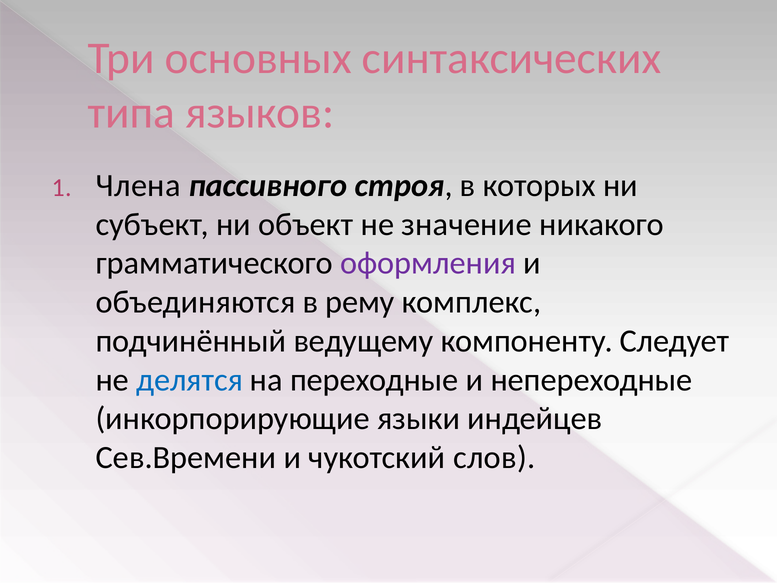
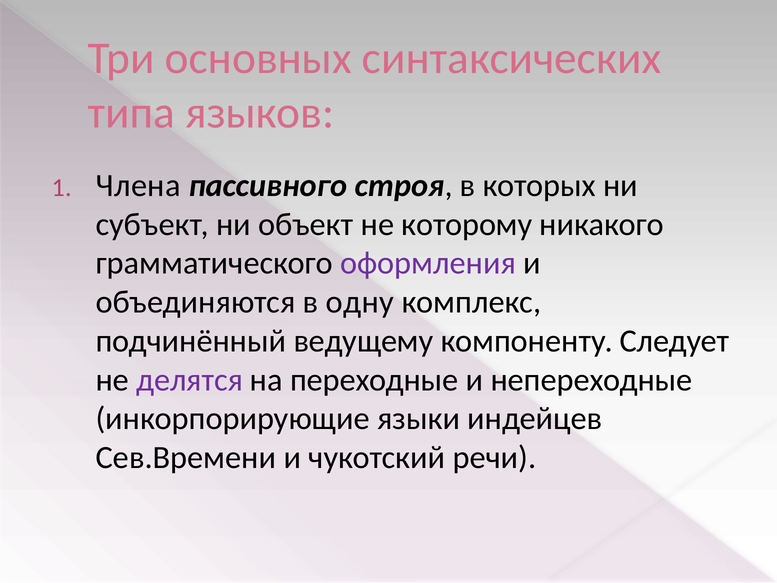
значение: значение -> которому
рему: рему -> одну
делятся colour: blue -> purple
слов: слов -> речи
